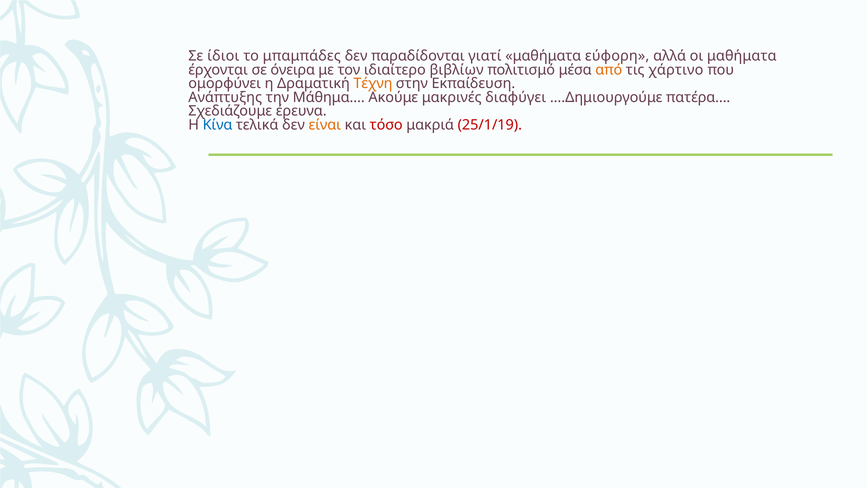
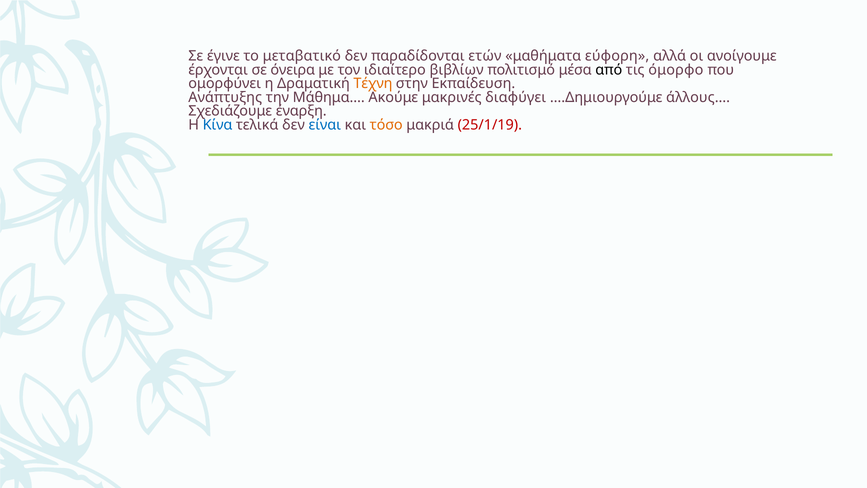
ίδιοι: ίδιοι -> έγινε
μπαμπάδες: μπαμπάδες -> μεταβατικό
γιατί: γιατί -> ετών
οι μαθήματα: μαθήματα -> ανοίγουμε
από colour: orange -> black
χάρτινο: χάρτινο -> όμορφο
πατέρα…: πατέρα… -> άλλους…
έρευνα: έρευνα -> έναρξη
είναι colour: orange -> blue
τόσο colour: red -> orange
